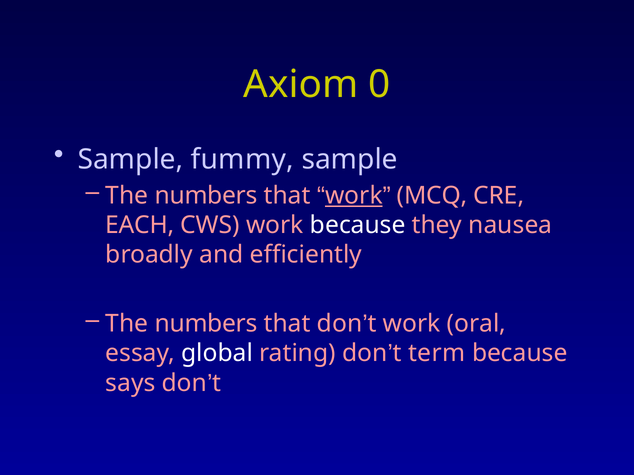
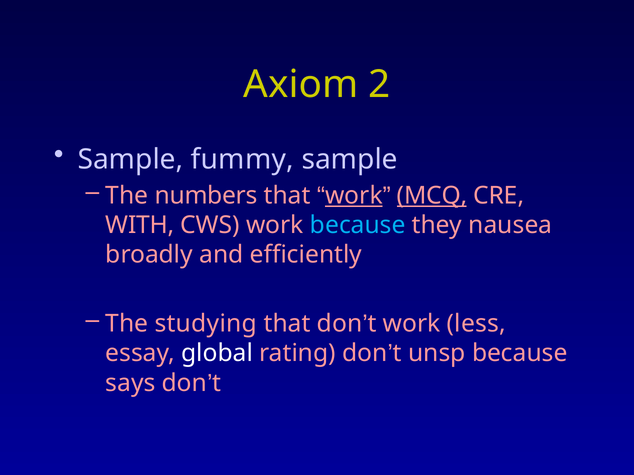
0: 0 -> 2
MCQ underline: none -> present
EACH: EACH -> WITH
because at (358, 225) colour: white -> light blue
numbers at (206, 324): numbers -> studying
oral: oral -> less
term: term -> unsp
